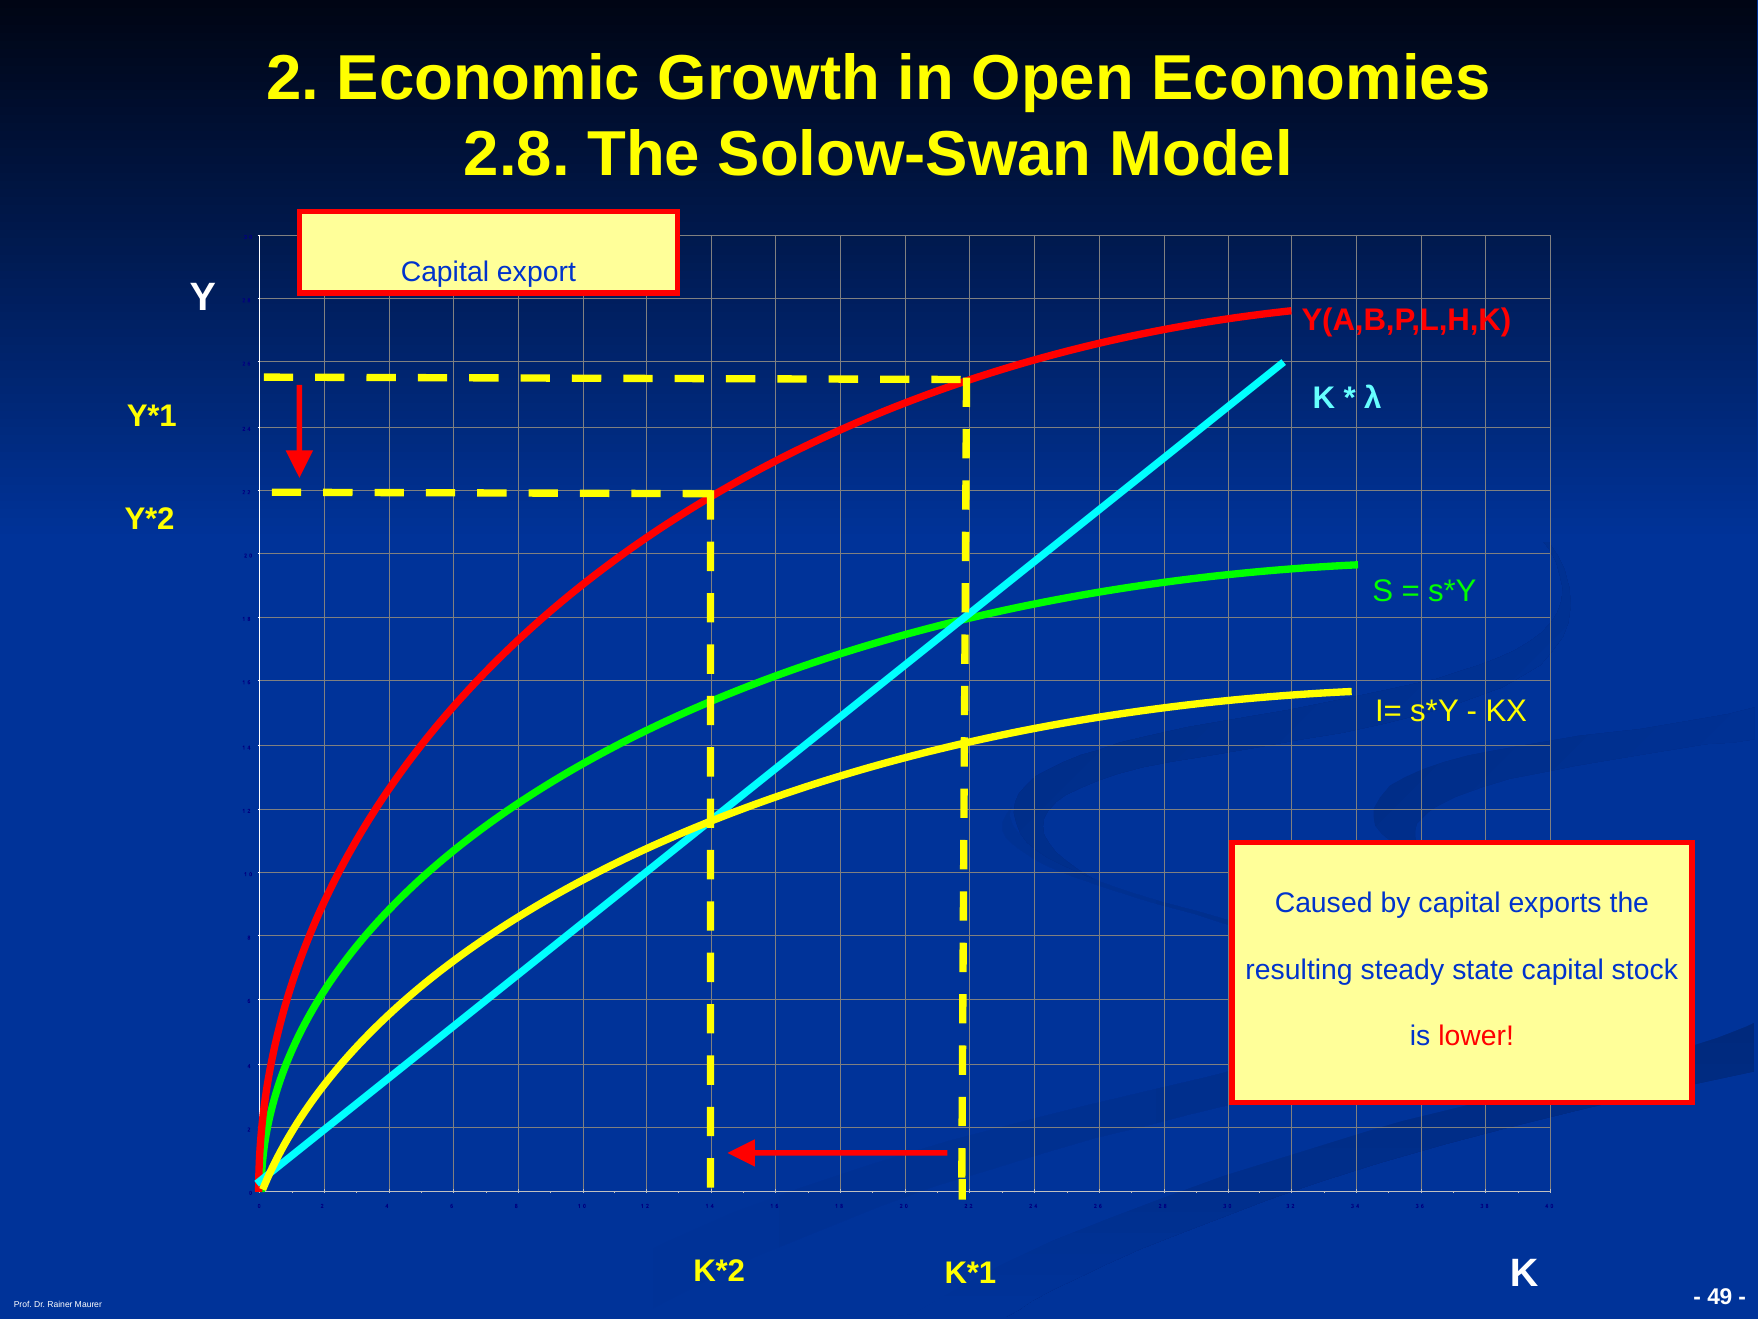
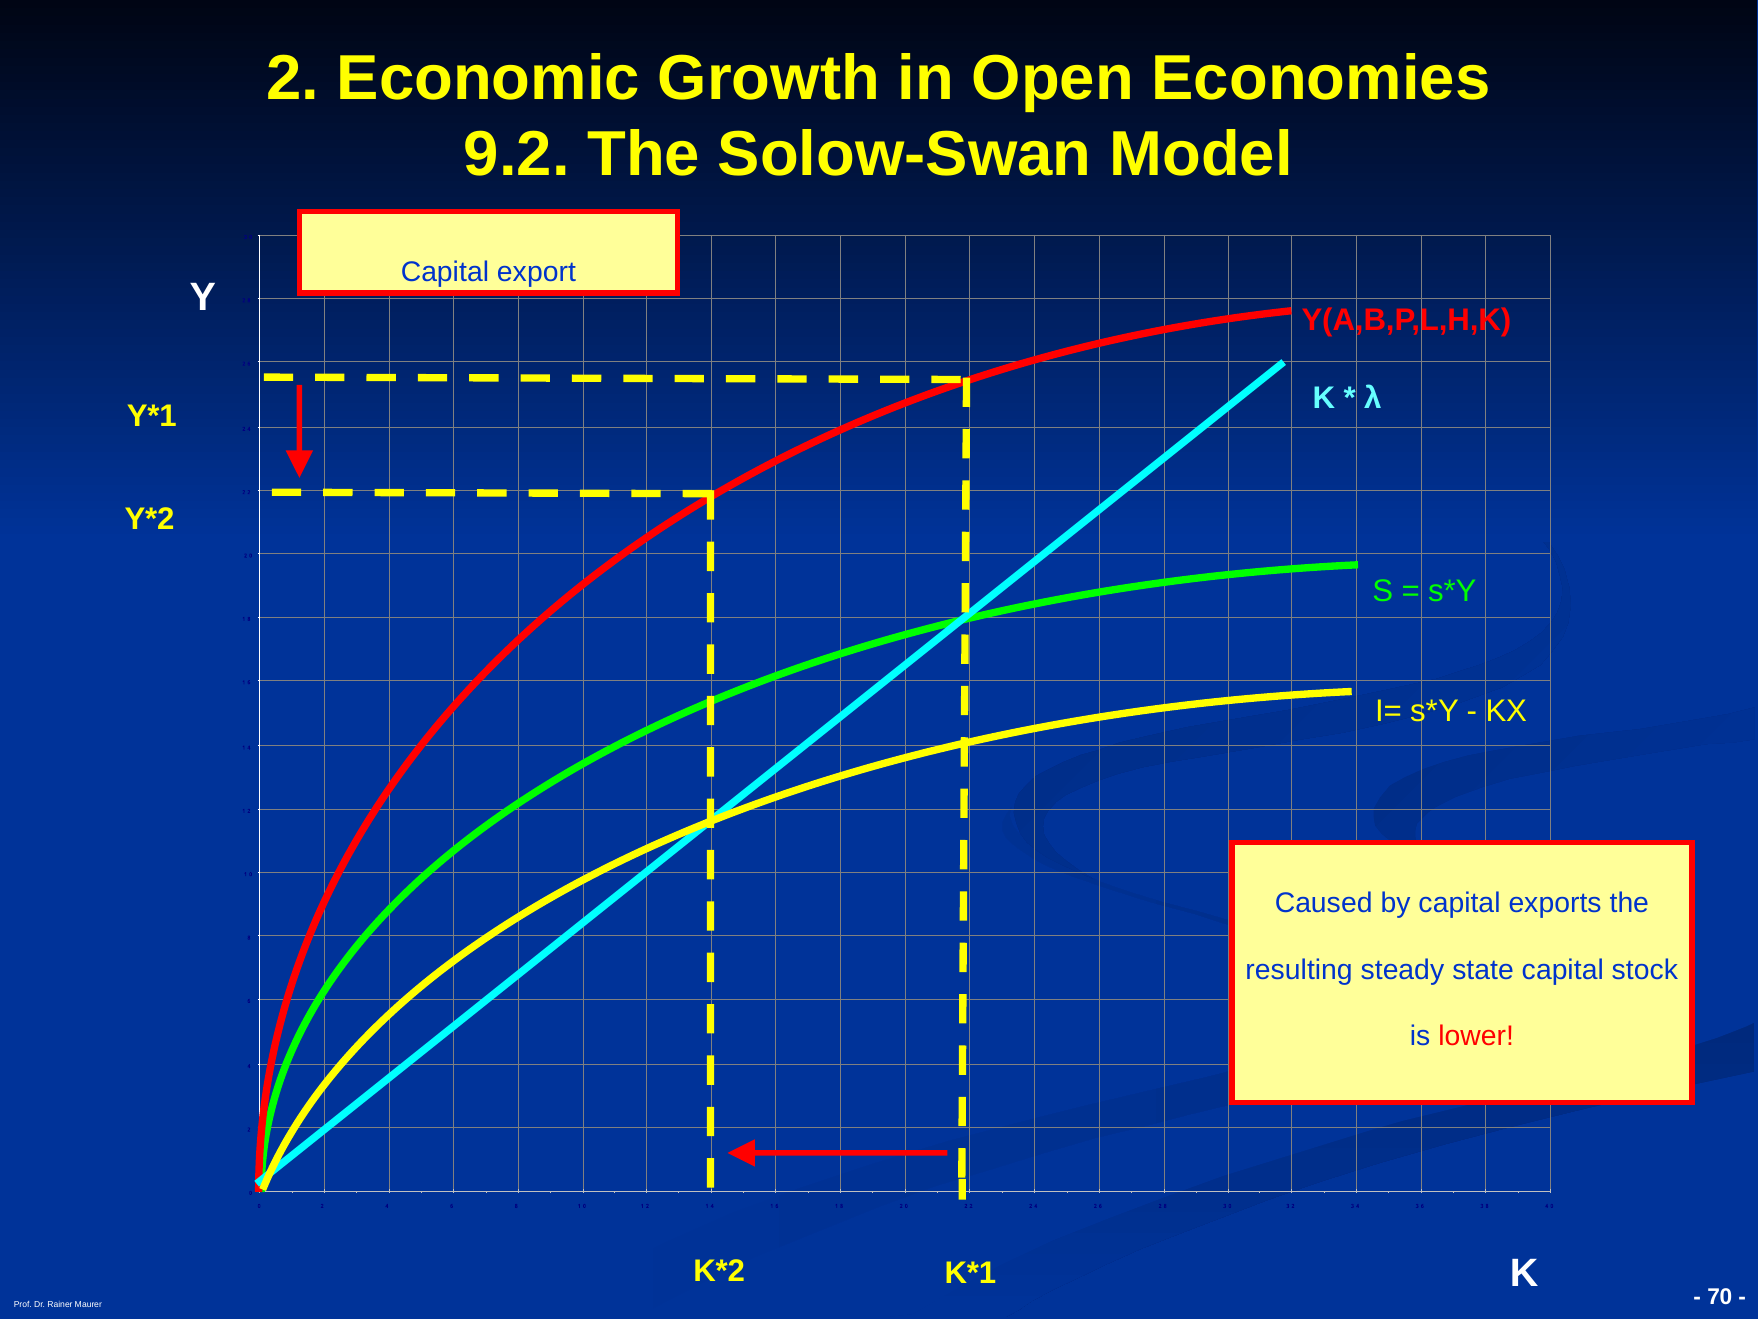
2.8: 2.8 -> 9.2
49: 49 -> 70
